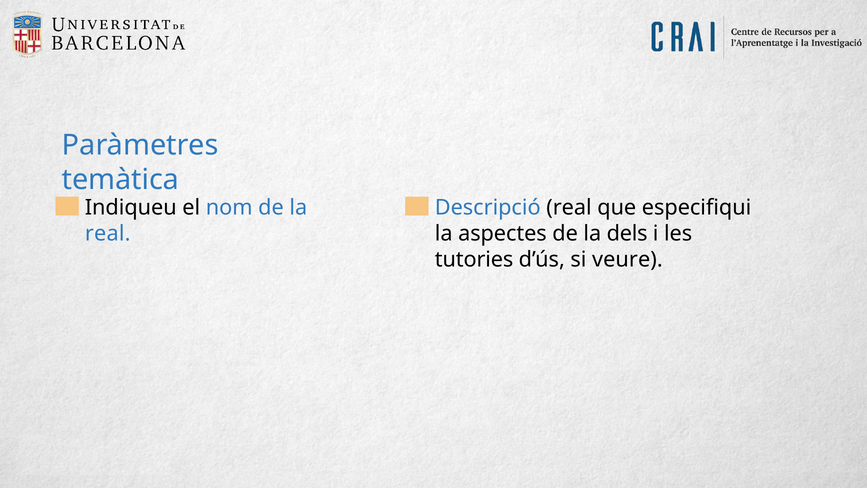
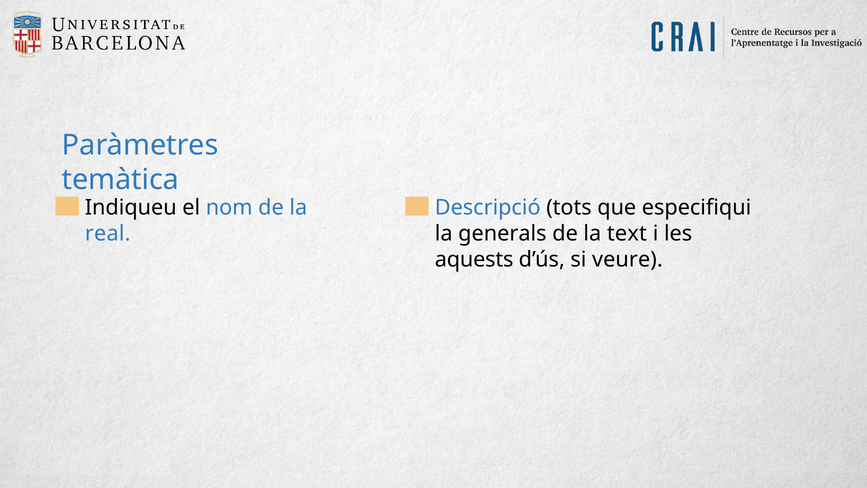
Descripció real: real -> tots
aspectes: aspectes -> generals
dels: dels -> text
tutories: tutories -> aquests
